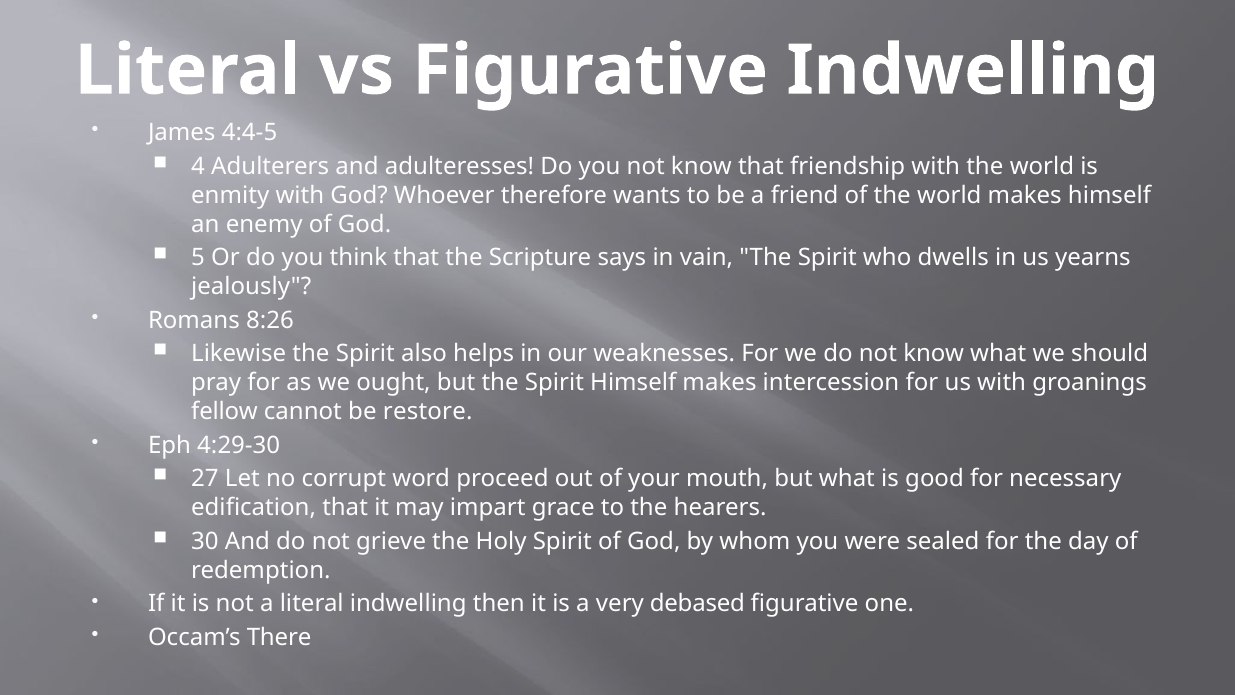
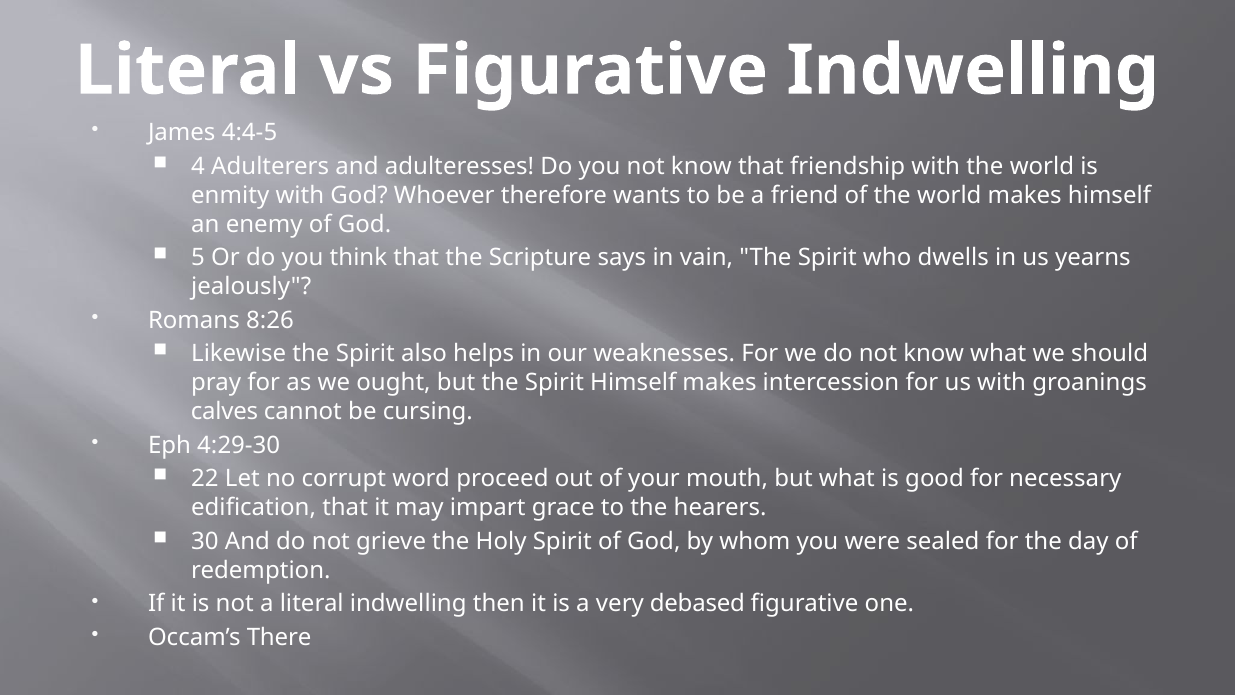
fellow: fellow -> calves
restore: restore -> cursing
27: 27 -> 22
